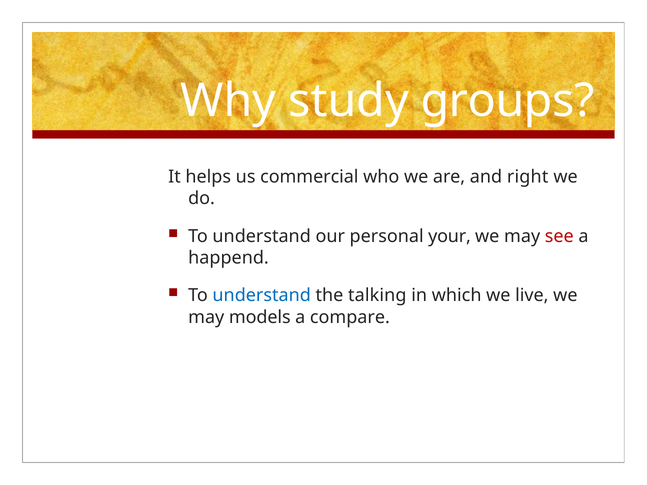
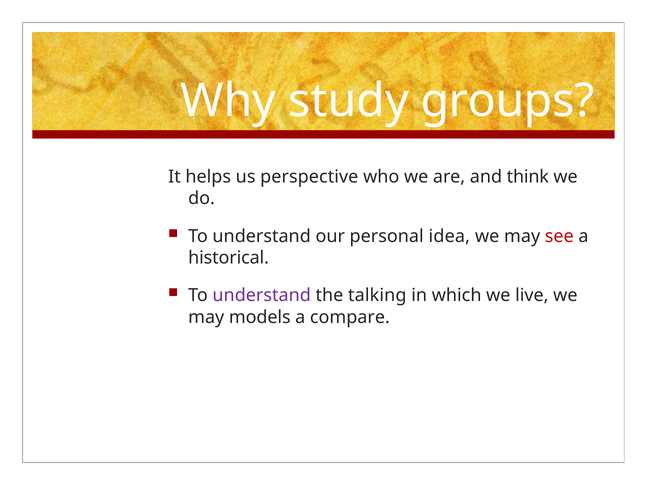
commercial: commercial -> perspective
right: right -> think
your: your -> idea
happend: happend -> historical
understand at (262, 296) colour: blue -> purple
